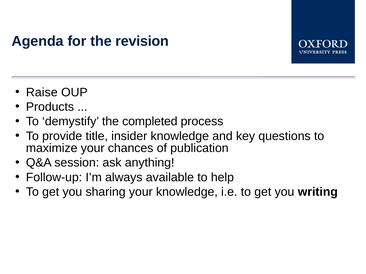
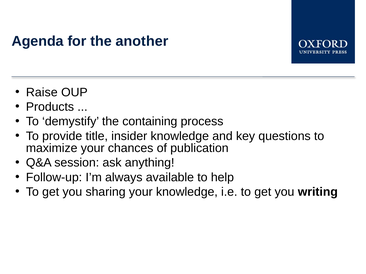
revision: revision -> another
completed: completed -> containing
